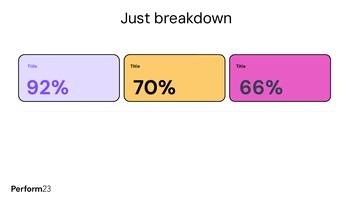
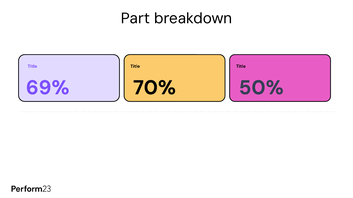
Just: Just -> Part
92%: 92% -> 69%
66%: 66% -> 50%
